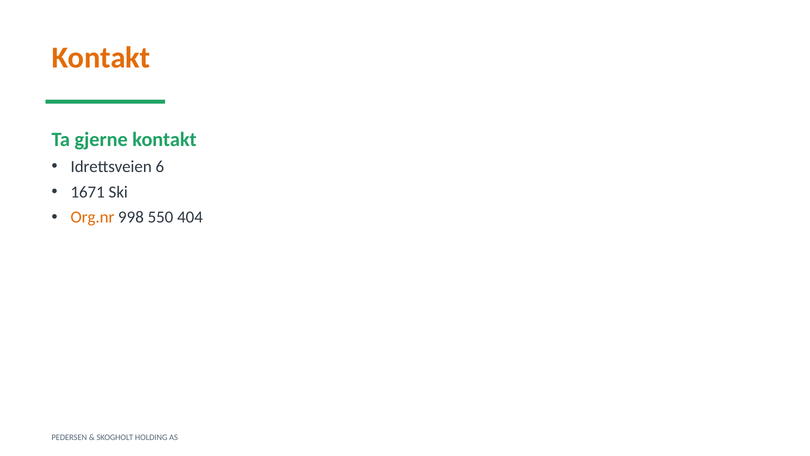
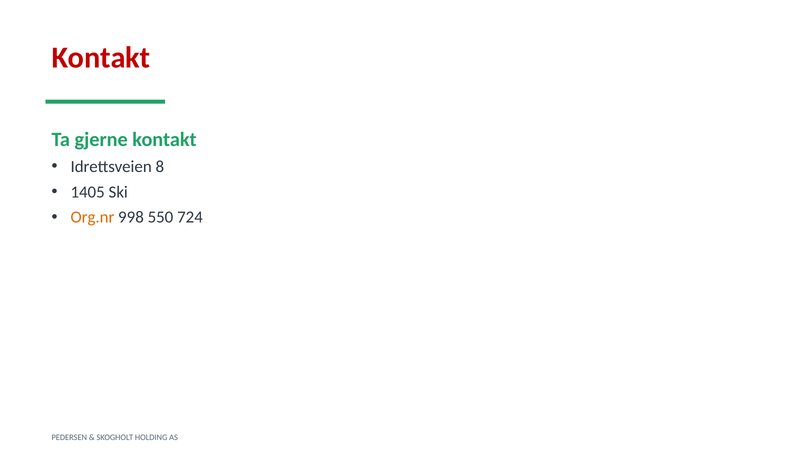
Kontakt at (101, 58) colour: orange -> red
6: 6 -> 8
1671: 1671 -> 1405
404: 404 -> 724
